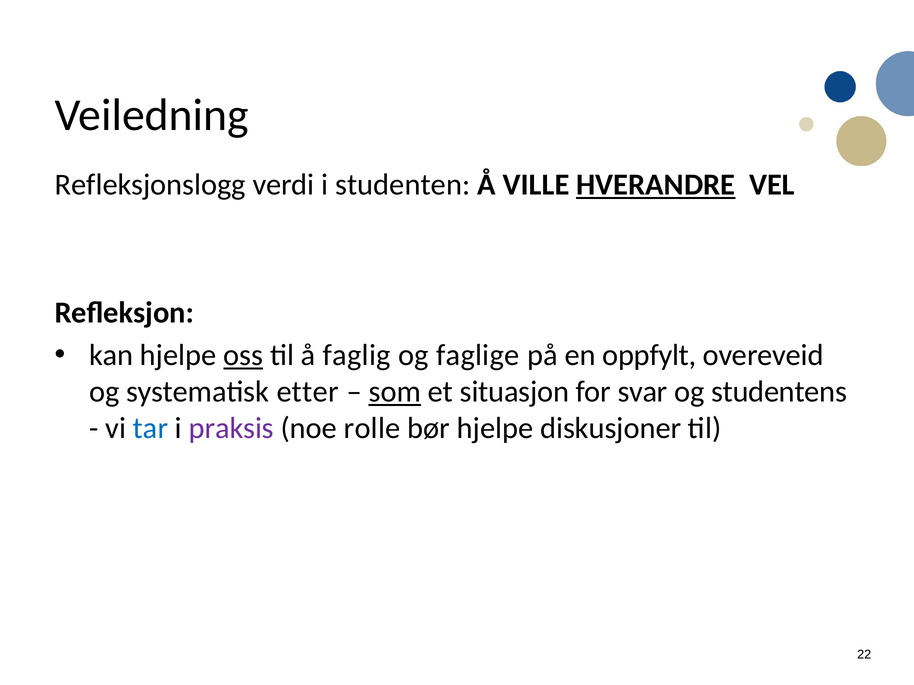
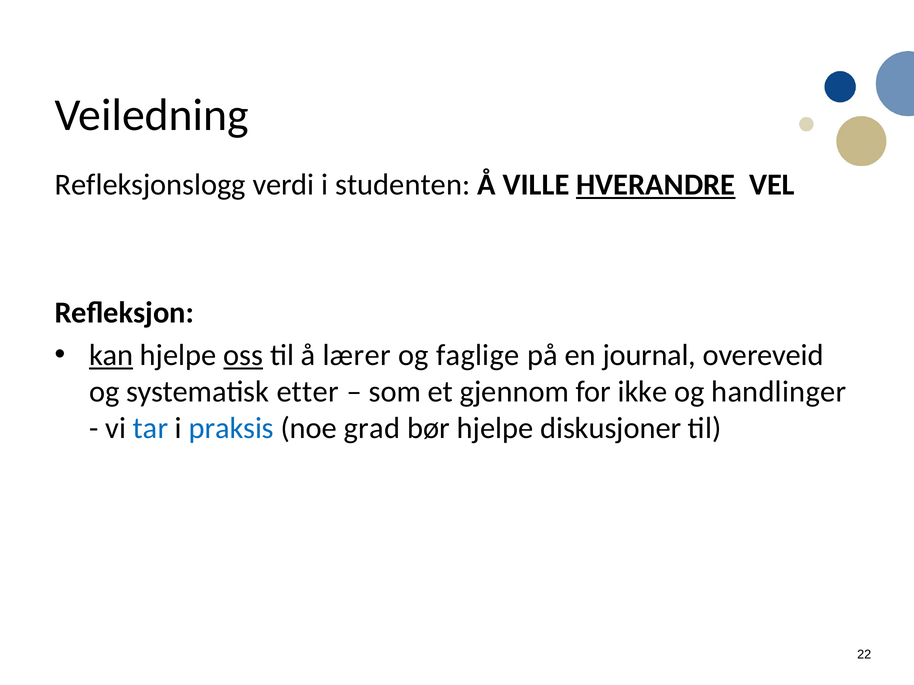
kan underline: none -> present
faglig: faglig -> lærer
oppfylt: oppfylt -> journal
som underline: present -> none
situasjon: situasjon -> gjennom
svar: svar -> ikke
studentens: studentens -> handlinger
praksis colour: purple -> blue
rolle: rolle -> grad
